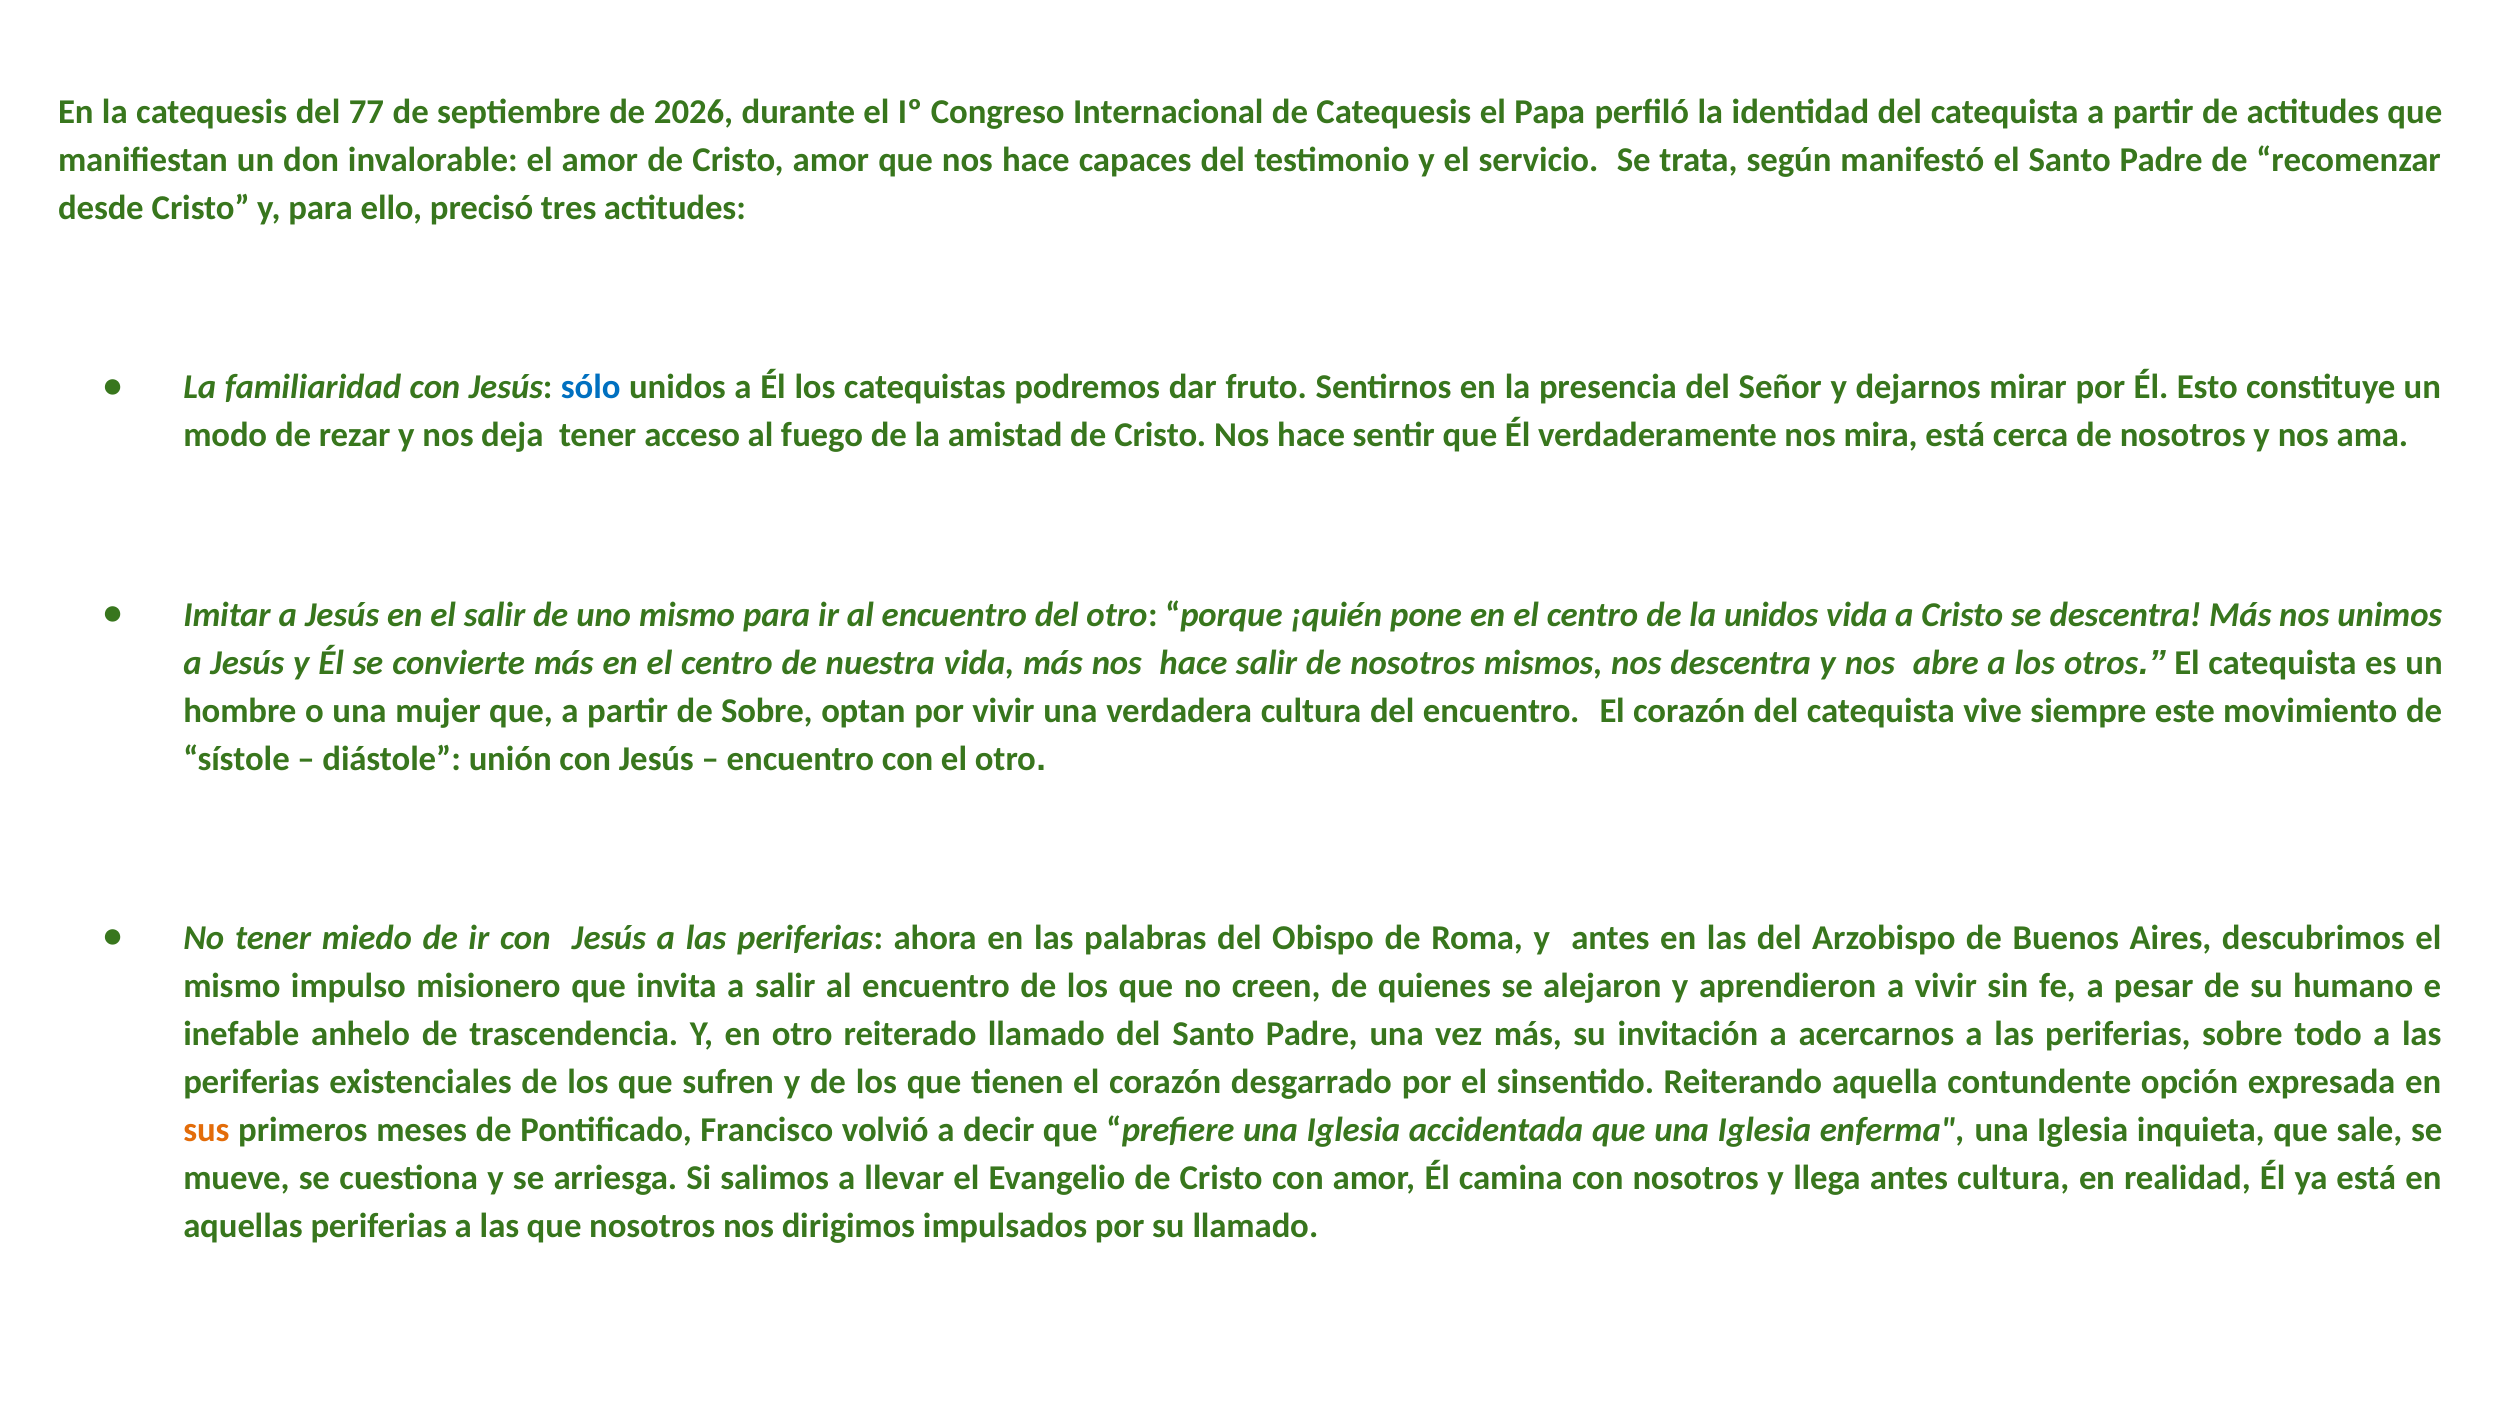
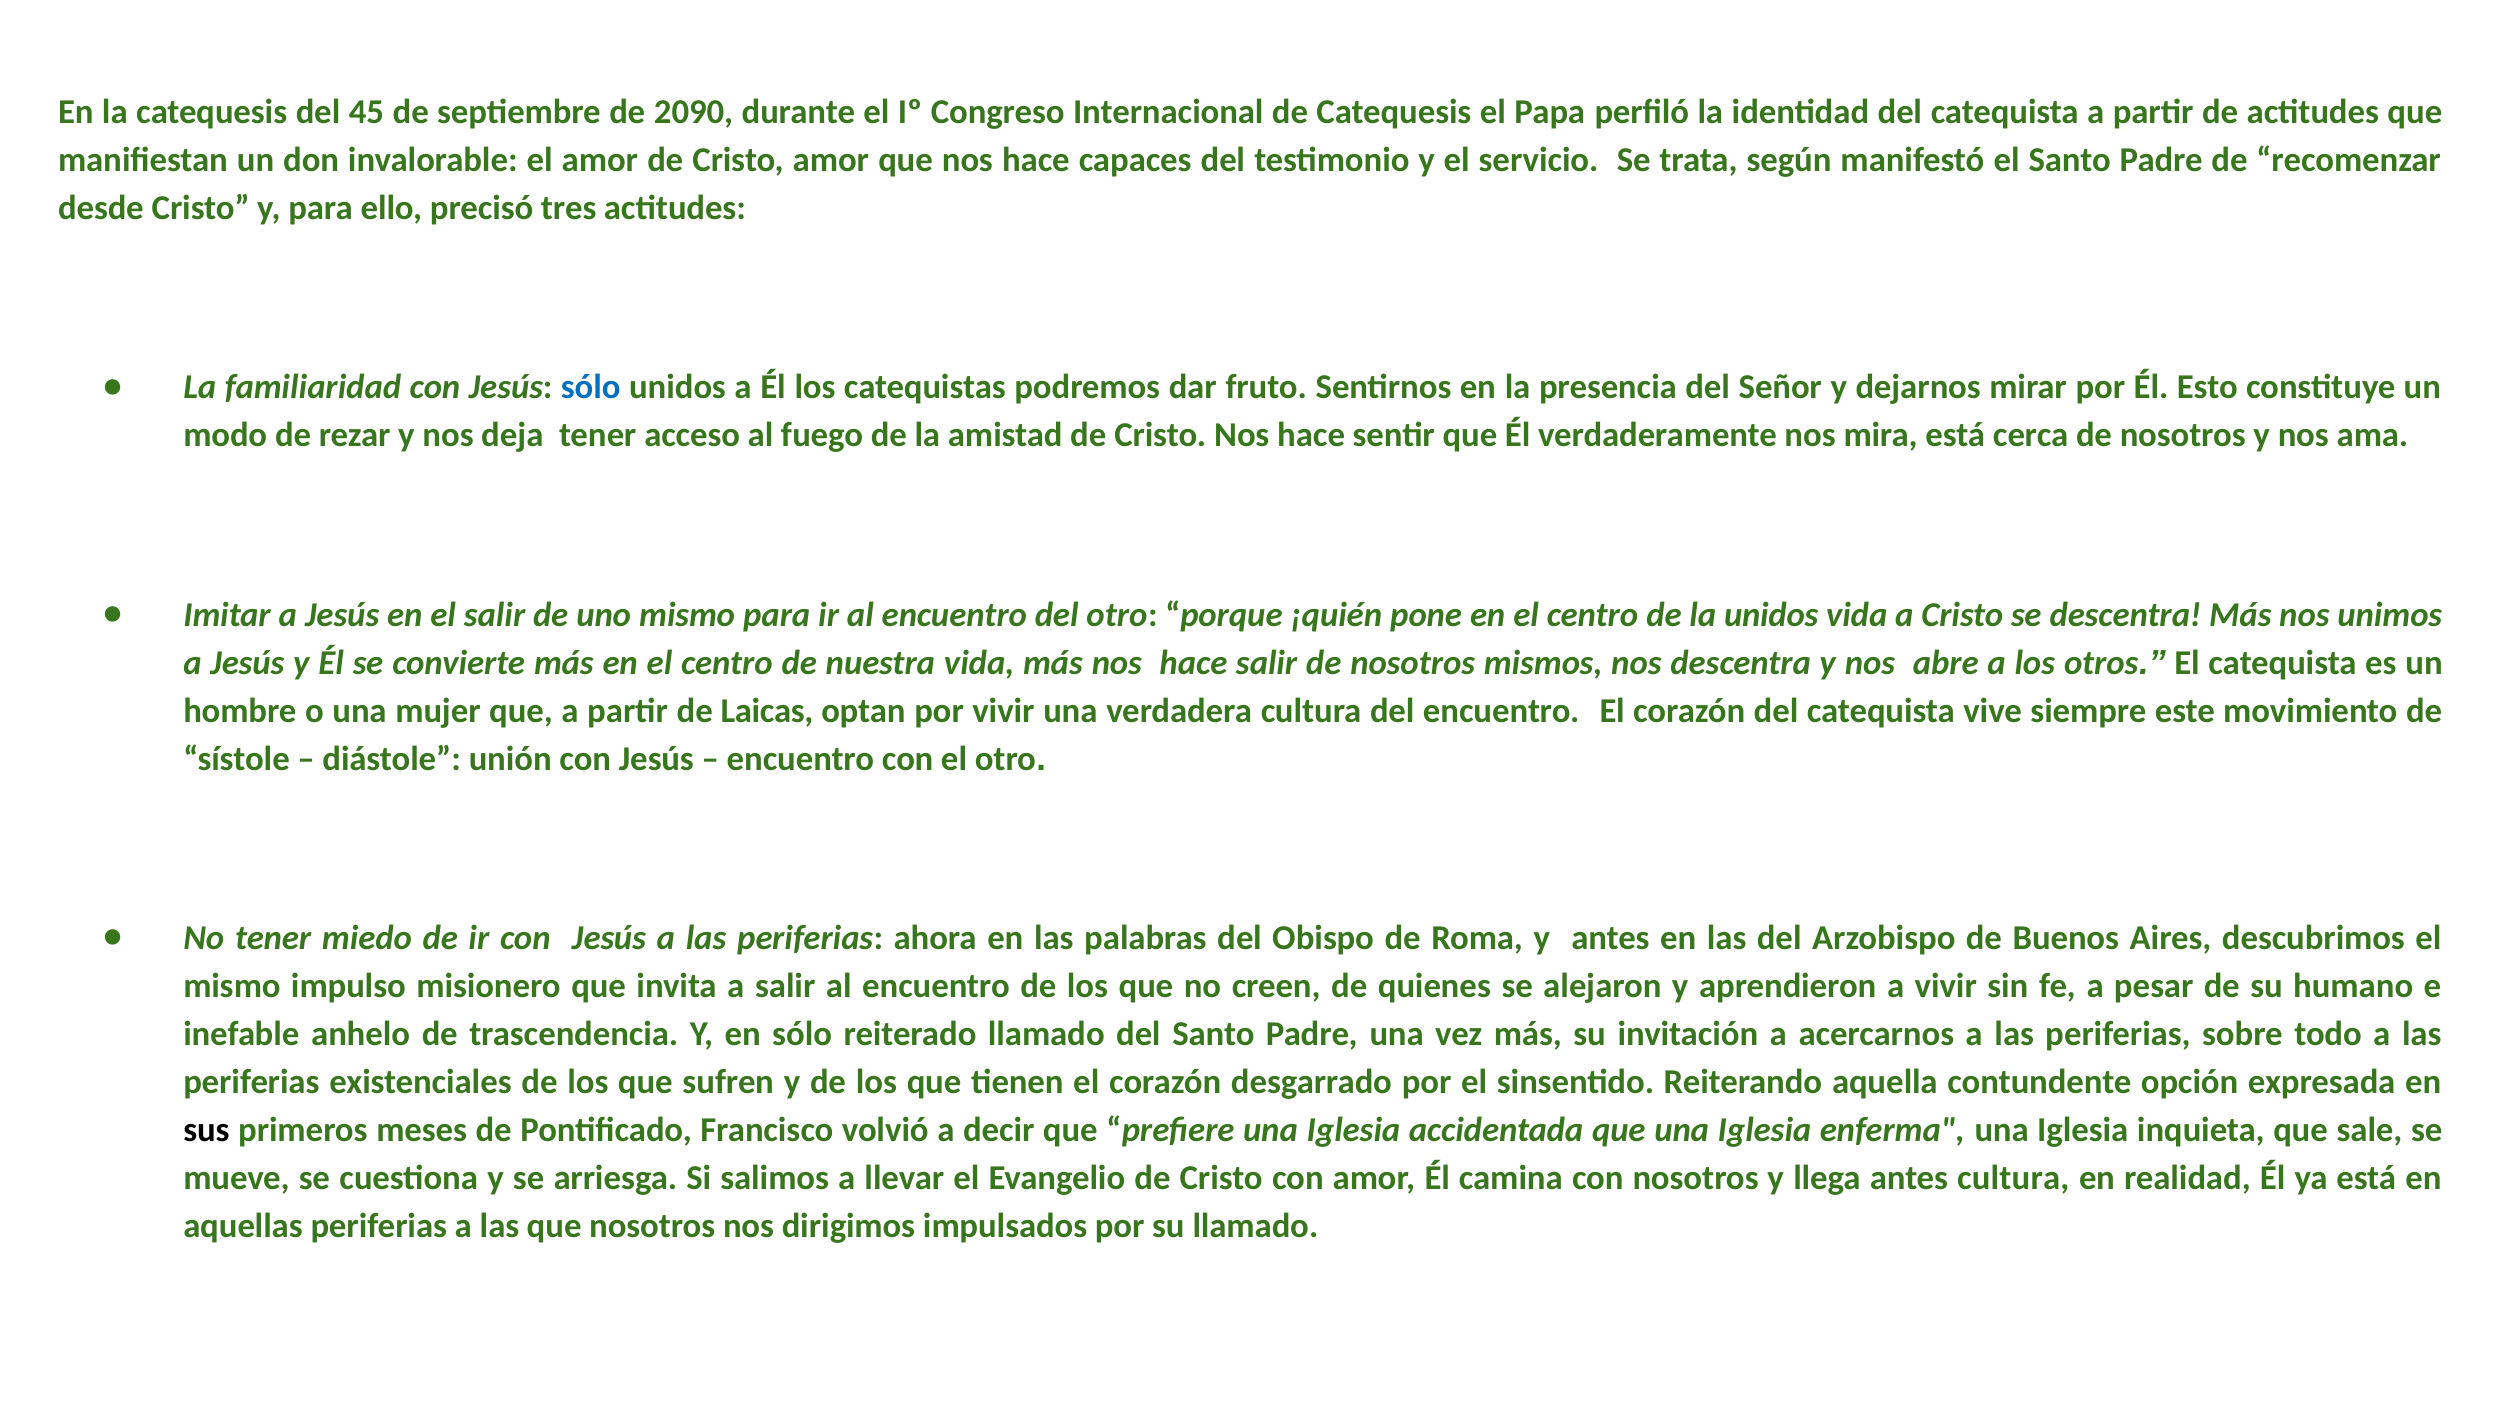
77: 77 -> 45
2026: 2026 -> 2090
de Sobre: Sobre -> Laicas
en otro: otro -> sólo
sus colour: orange -> black
